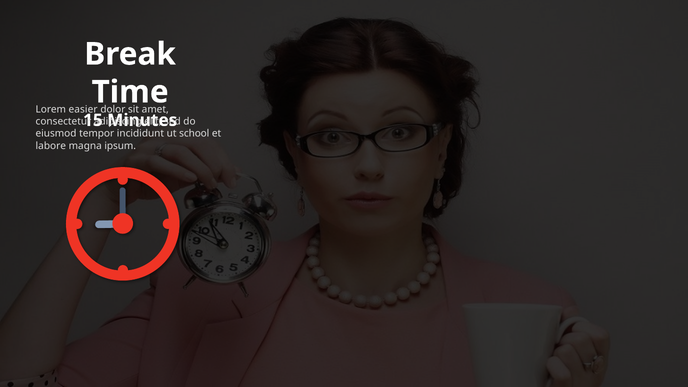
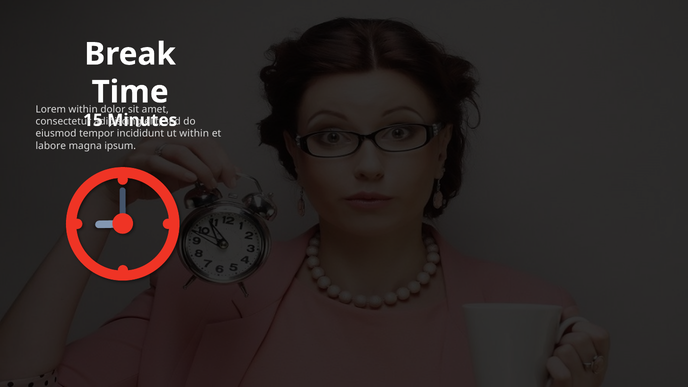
Lorem easier: easier -> within
school at (194, 134): school -> within
